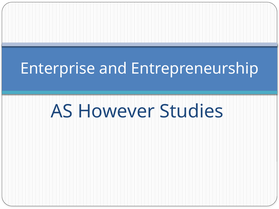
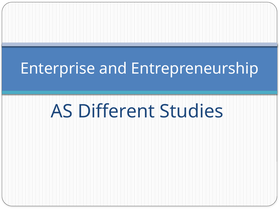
However: However -> Different
